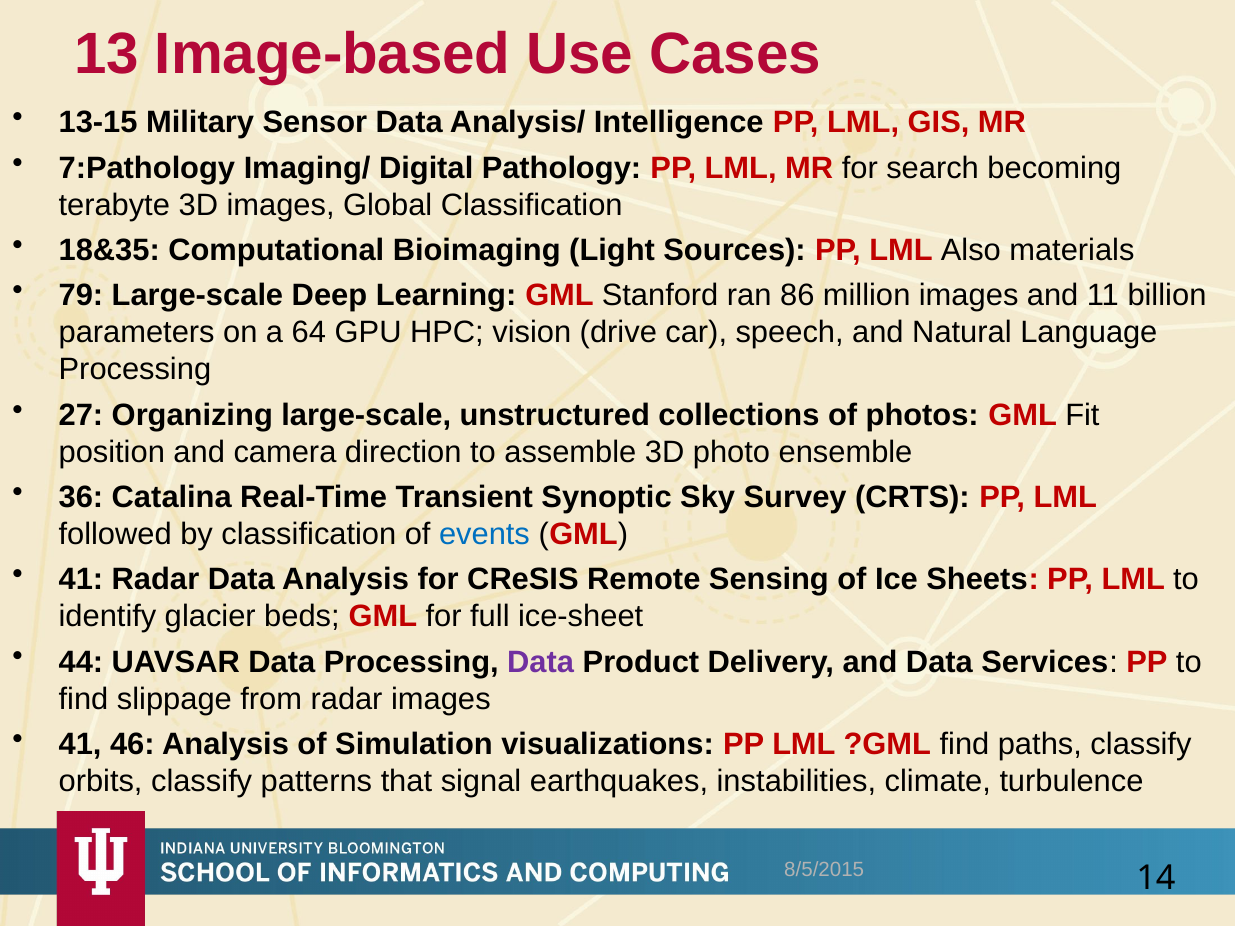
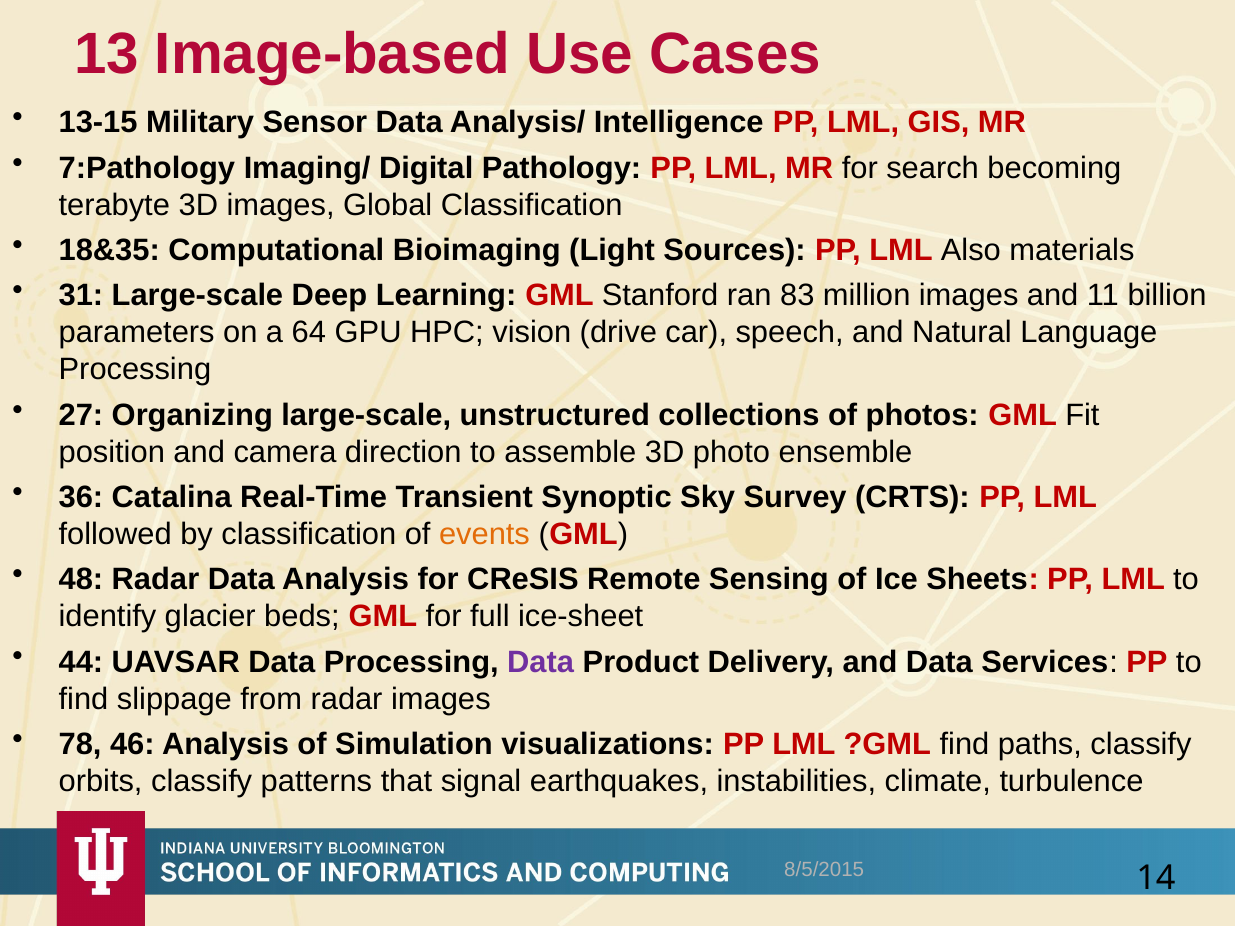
79: 79 -> 31
86: 86 -> 83
events colour: blue -> orange
41 at (81, 580): 41 -> 48
41 at (80, 744): 41 -> 78
